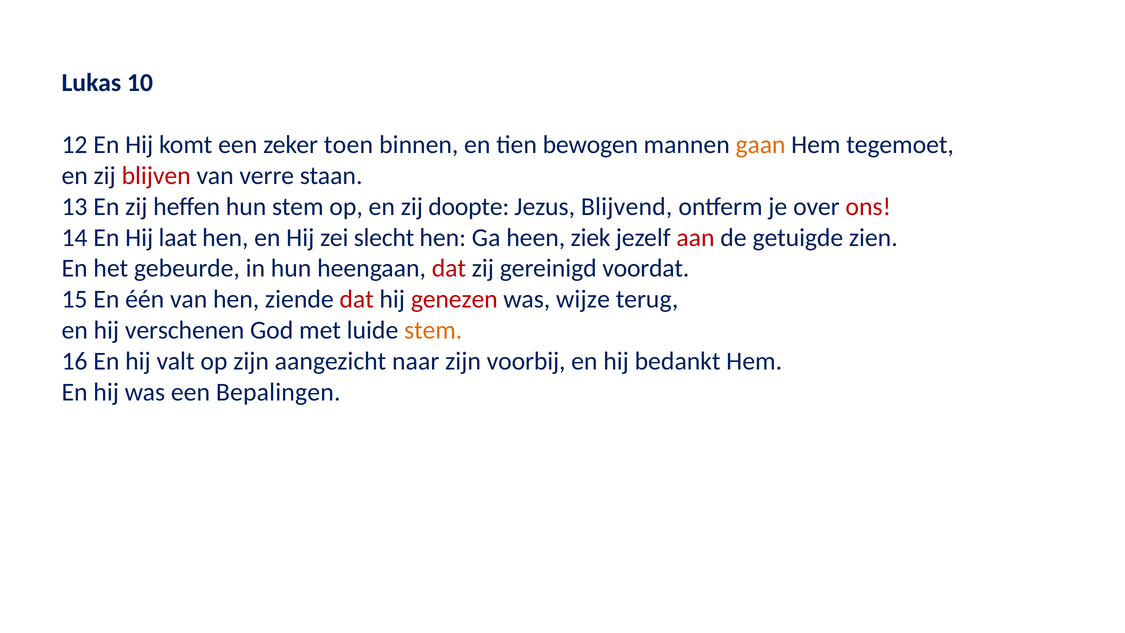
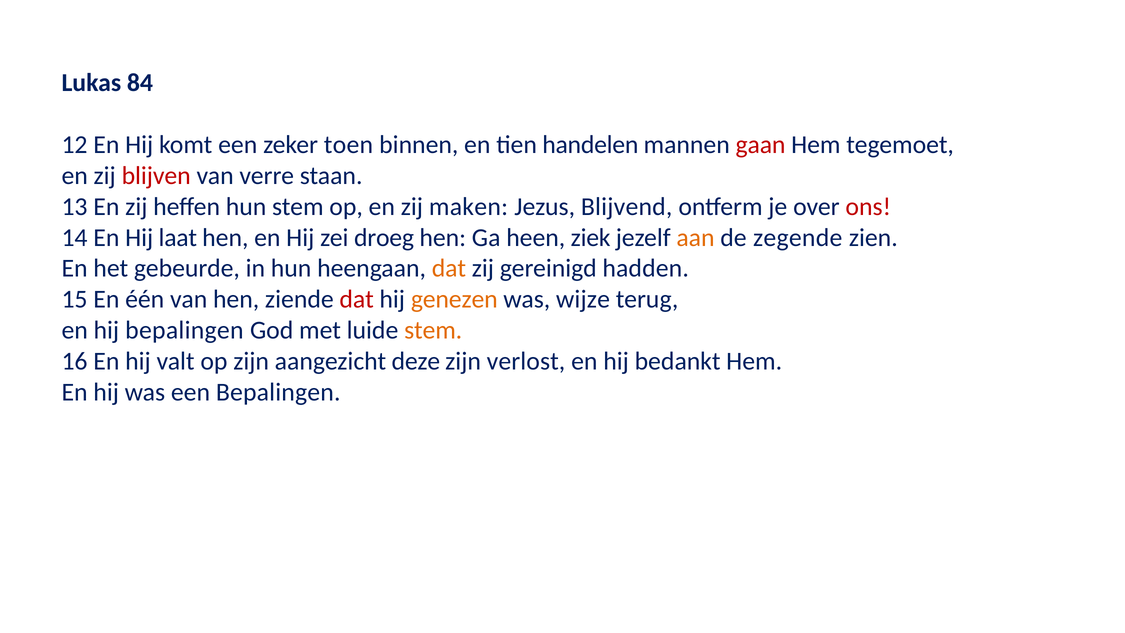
10: 10 -> 84
bewogen: bewogen -> handelen
gaan colour: orange -> red
doopte: doopte -> maken
slecht: slecht -> droeg
aan colour: red -> orange
getuigde: getuigde -> zegende
dat at (449, 268) colour: red -> orange
voordat: voordat -> hadden
genezen colour: red -> orange
hij verschenen: verschenen -> bepalingen
naar: naar -> deze
voorbij: voorbij -> verlost
